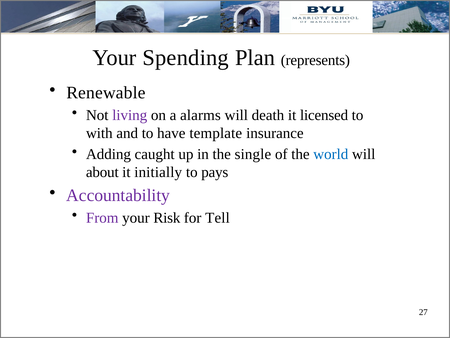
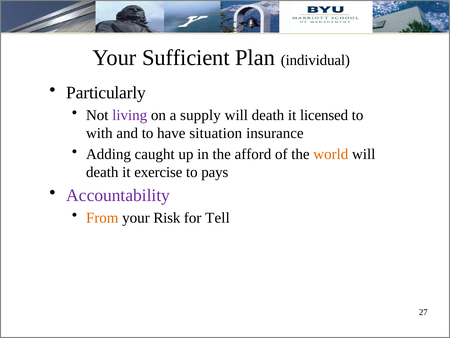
Spending: Spending -> Sufficient
represents: represents -> individual
Renewable: Renewable -> Particularly
alarms: alarms -> supply
template: template -> situation
single: single -> afford
world colour: blue -> orange
about at (102, 172): about -> death
initially: initially -> exercise
From colour: purple -> orange
